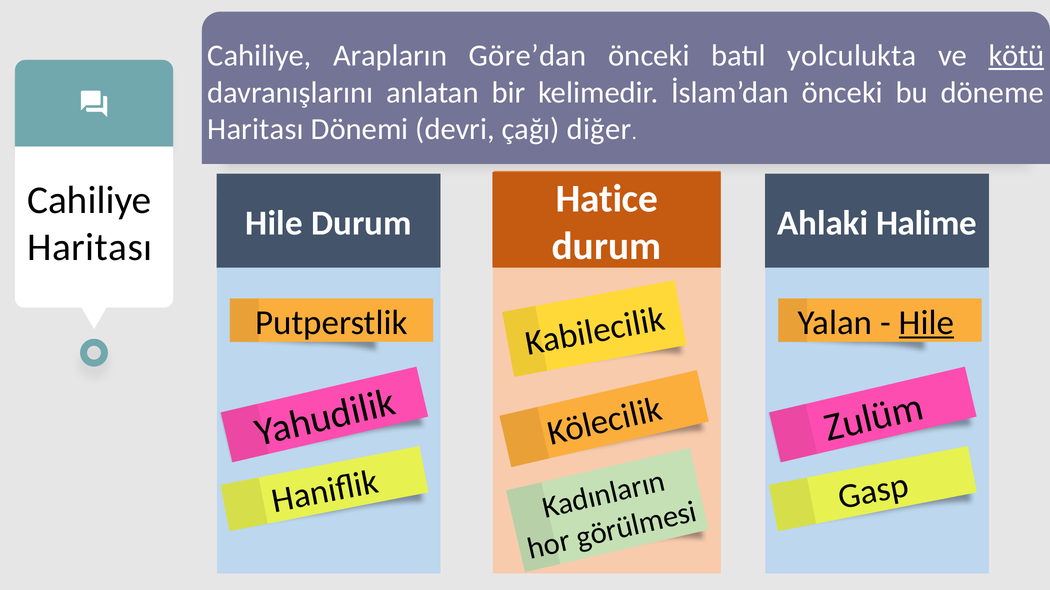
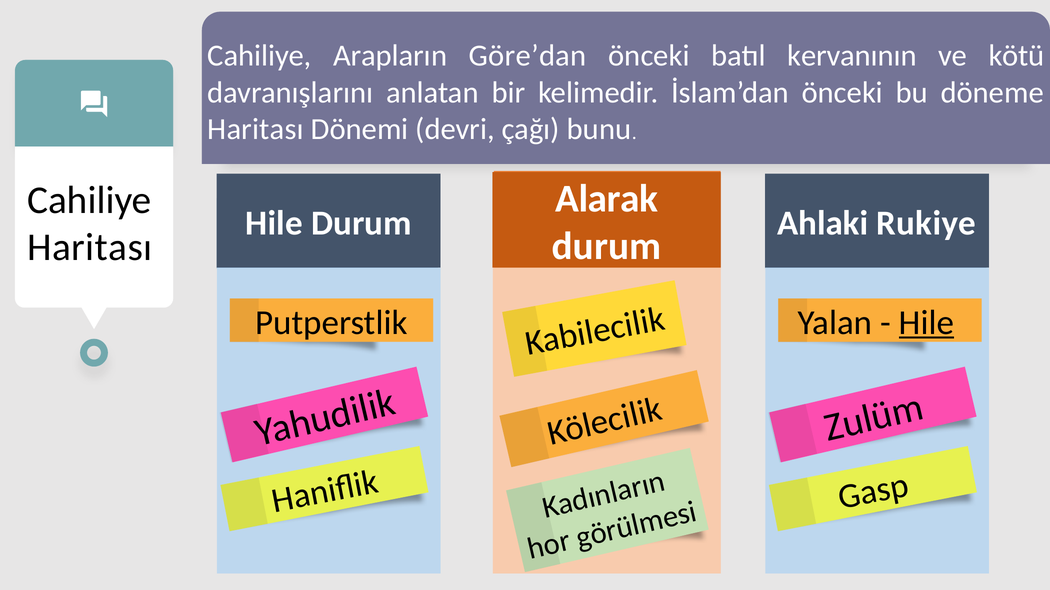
yolculukta: yolculukta -> kervanının
kötü underline: present -> none
diğer: diğer -> bunu
Hatice: Hatice -> Alarak
Halime: Halime -> Rukiye
